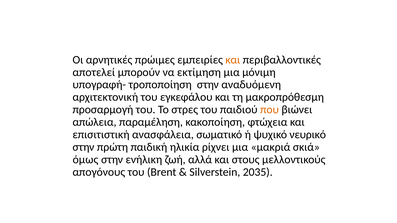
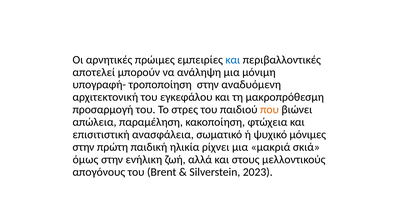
και at (233, 60) colour: orange -> blue
εκτίμηση: εκτίμηση -> ανάληψη
νευρικό: νευρικό -> μόνιμες
2035: 2035 -> 2023
